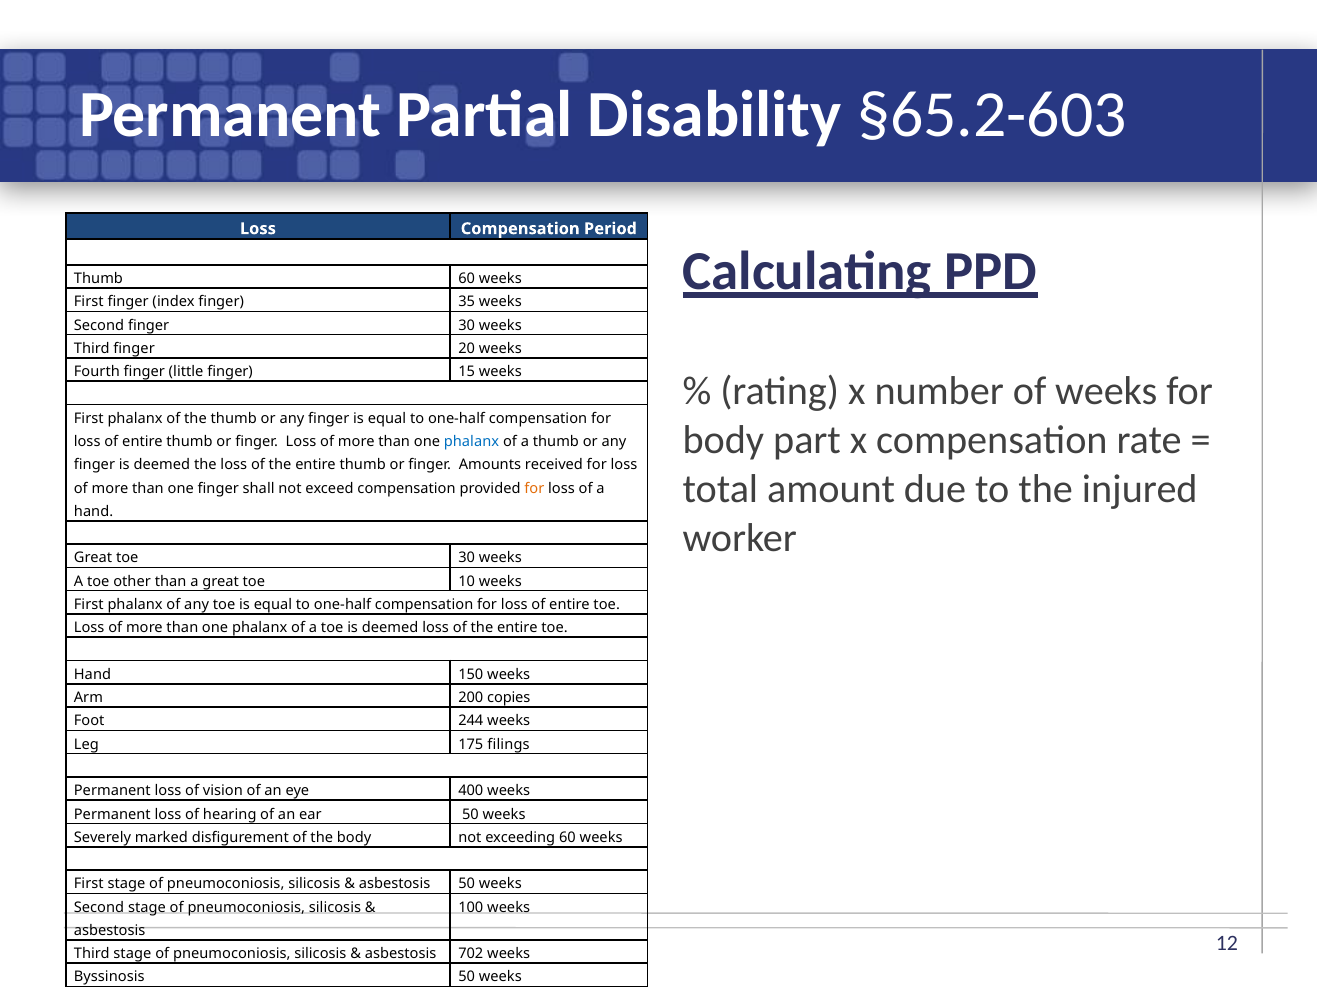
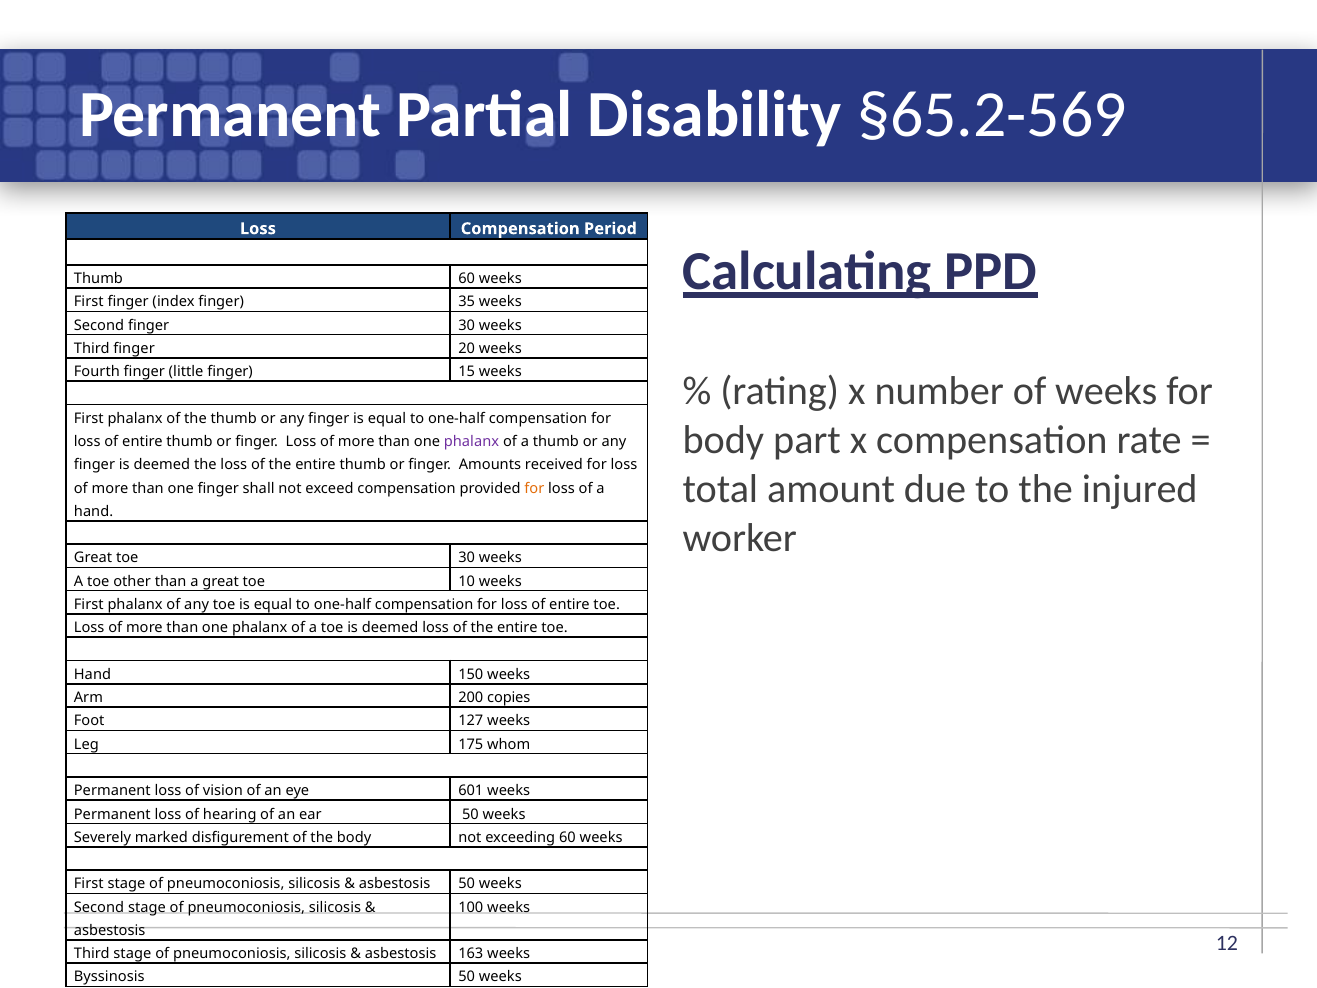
§65.2-603: §65.2-603 -> §65.2-569
phalanx at (472, 442) colour: blue -> purple
244: 244 -> 127
filings: filings -> whom
400: 400 -> 601
702: 702 -> 163
